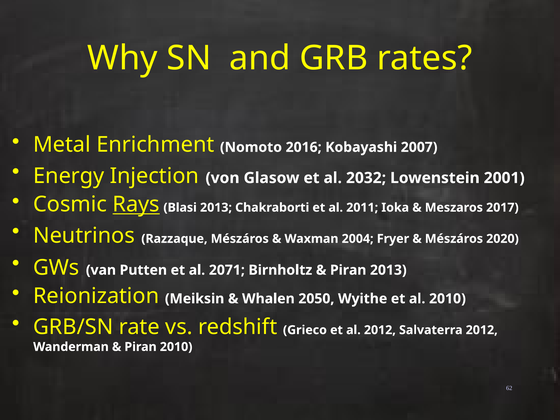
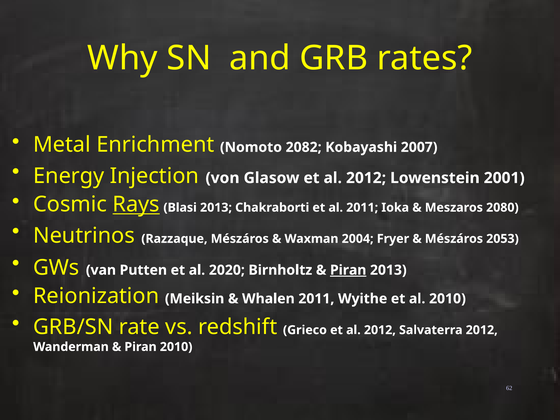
2016: 2016 -> 2082
Glasow et al 2032: 2032 -> 2012
2017: 2017 -> 2080
2020: 2020 -> 2053
2071: 2071 -> 2020
Piran at (348, 270) underline: none -> present
Whalen 2050: 2050 -> 2011
